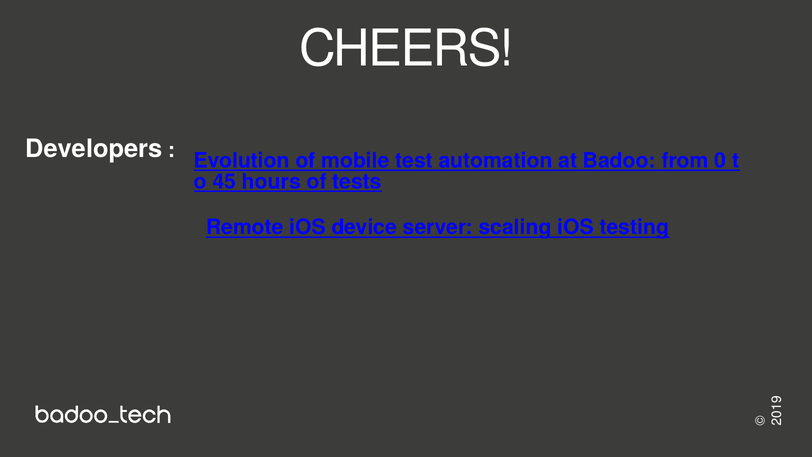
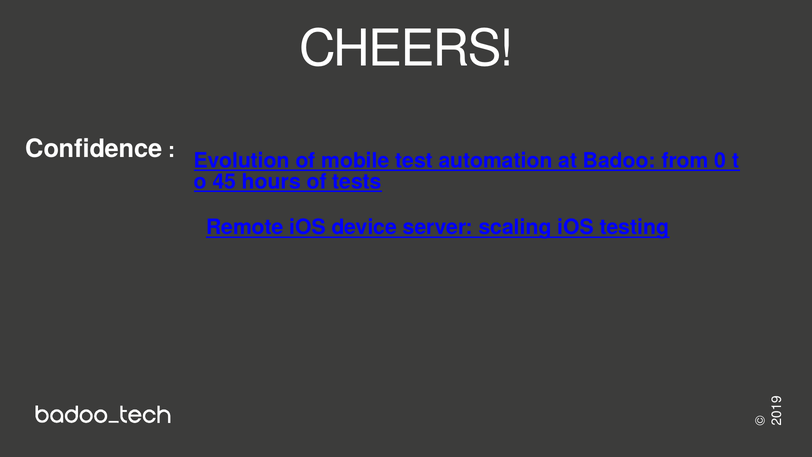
Developers: Developers -> Confidence
